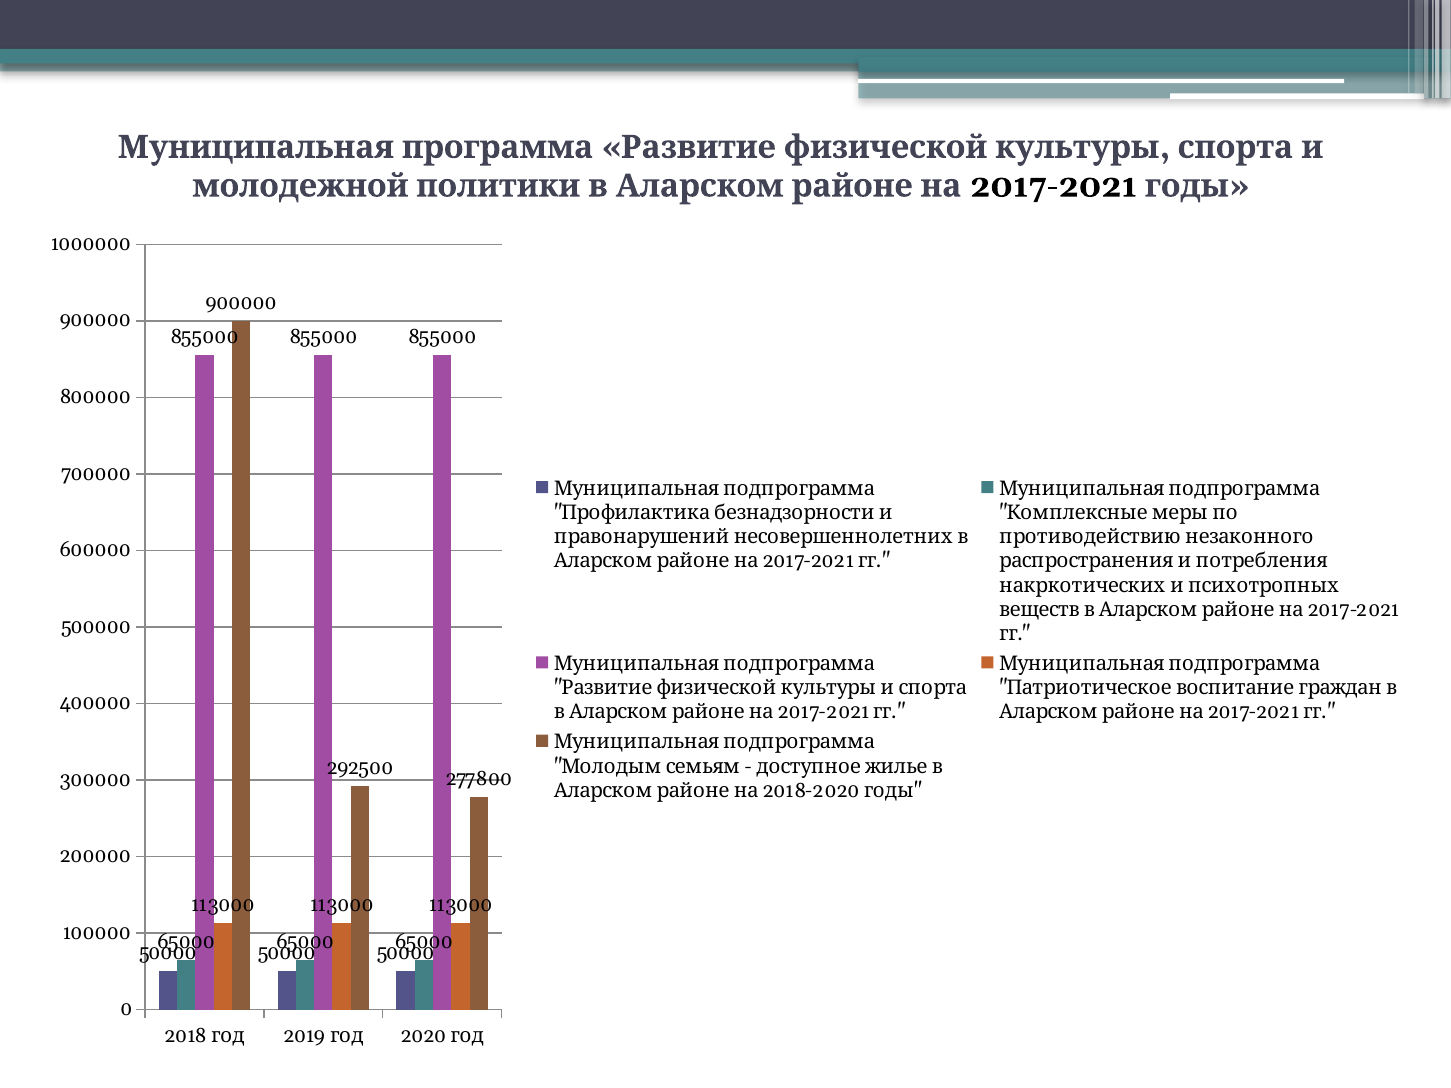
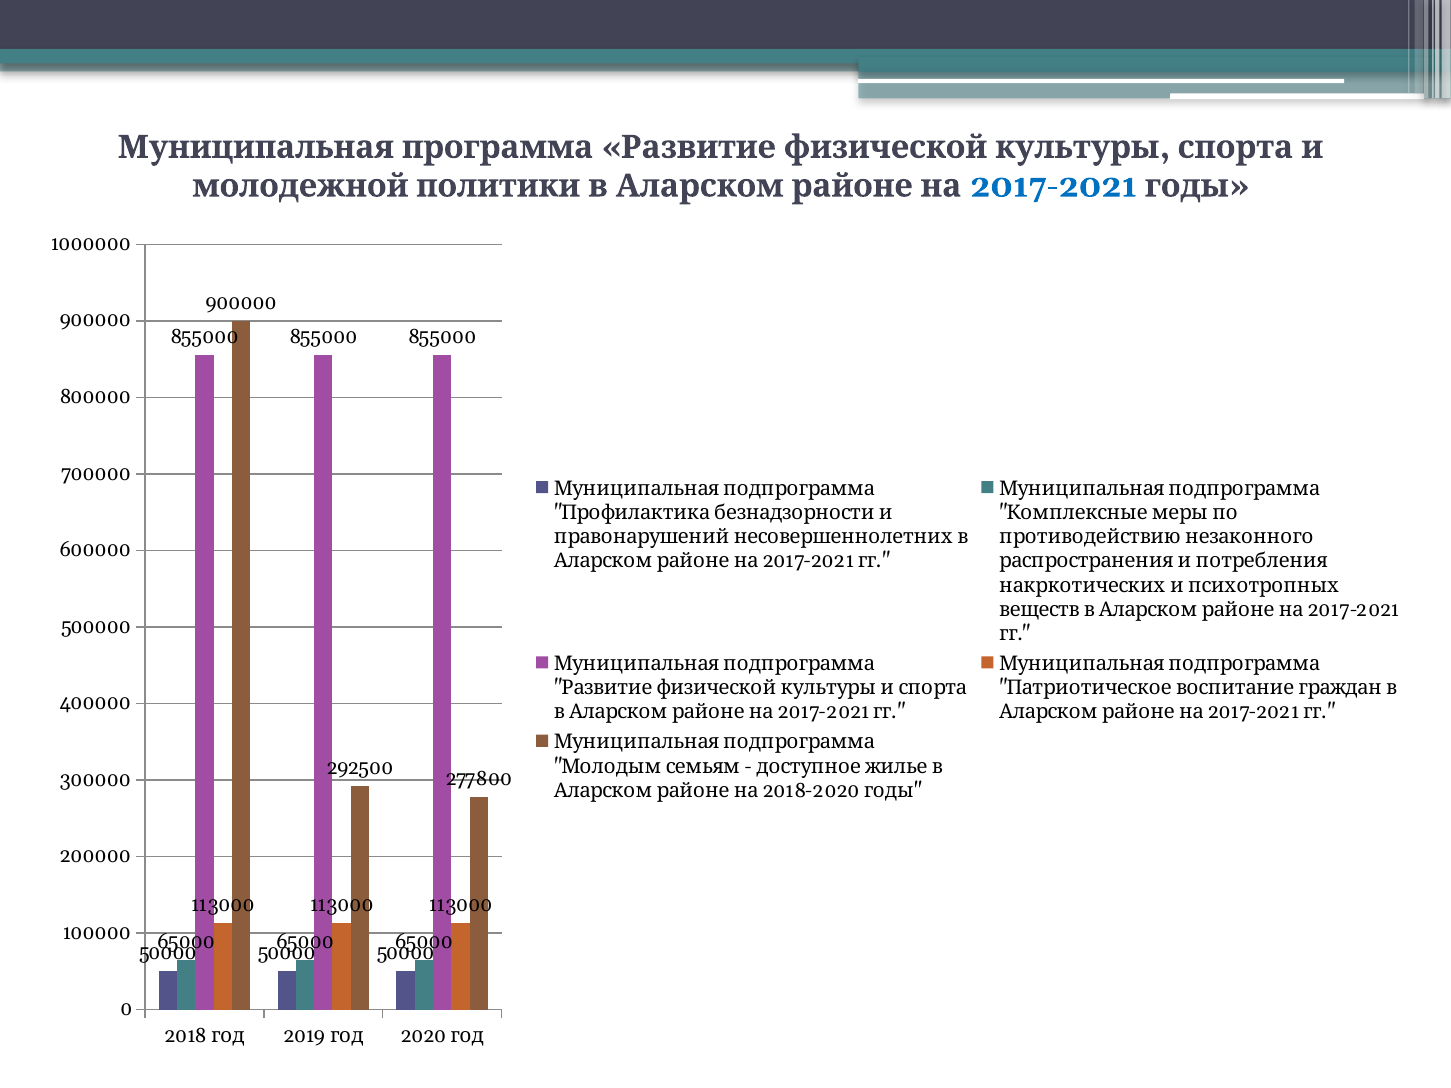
2017-2021 at (1054, 186) colour: black -> blue
